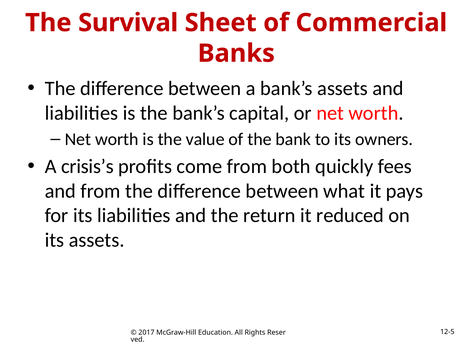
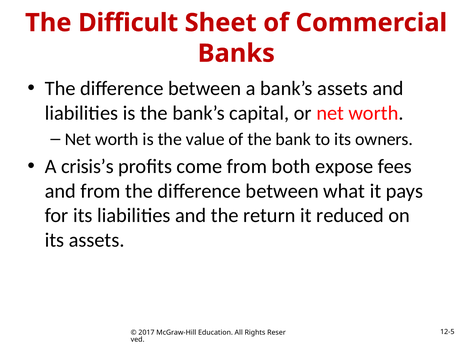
Survival: Survival -> Difficult
quickly: quickly -> expose
